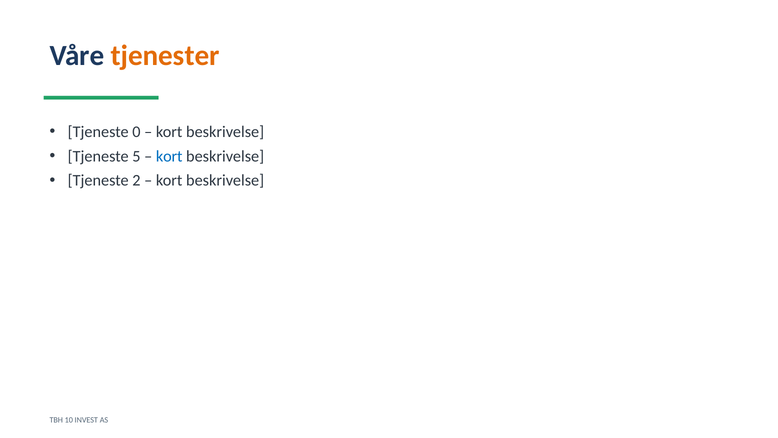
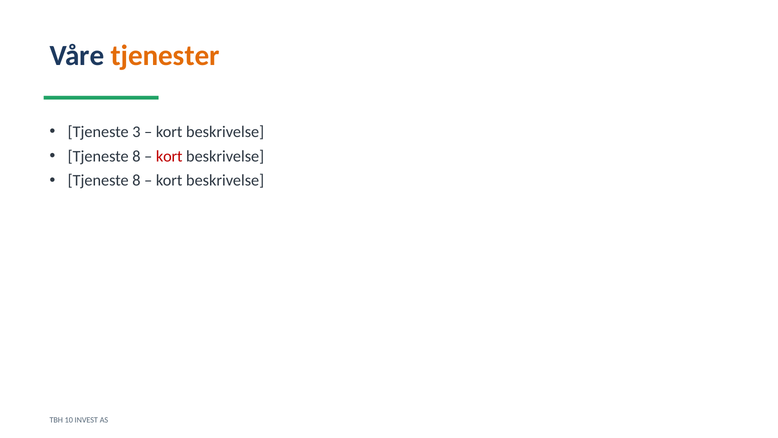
0: 0 -> 3
5 at (136, 156): 5 -> 8
kort at (169, 156) colour: blue -> red
2 at (136, 180): 2 -> 8
